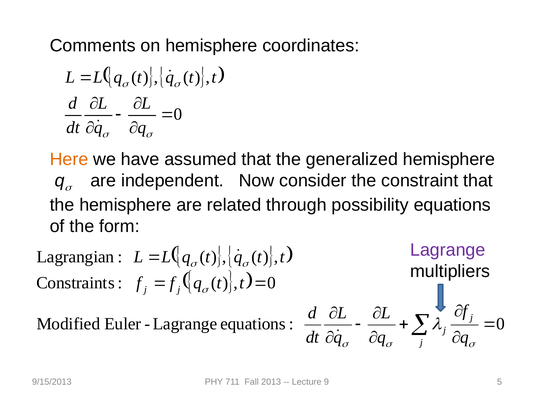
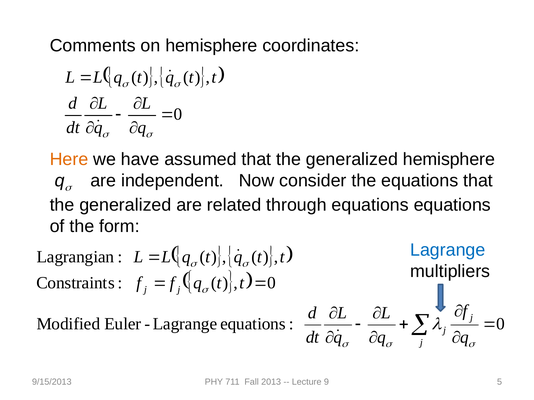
the constraint: constraint -> equations
hemisphere at (125, 205): hemisphere -> generalized
through possibility: possibility -> equations
Lagrange at (448, 250) colour: purple -> blue
